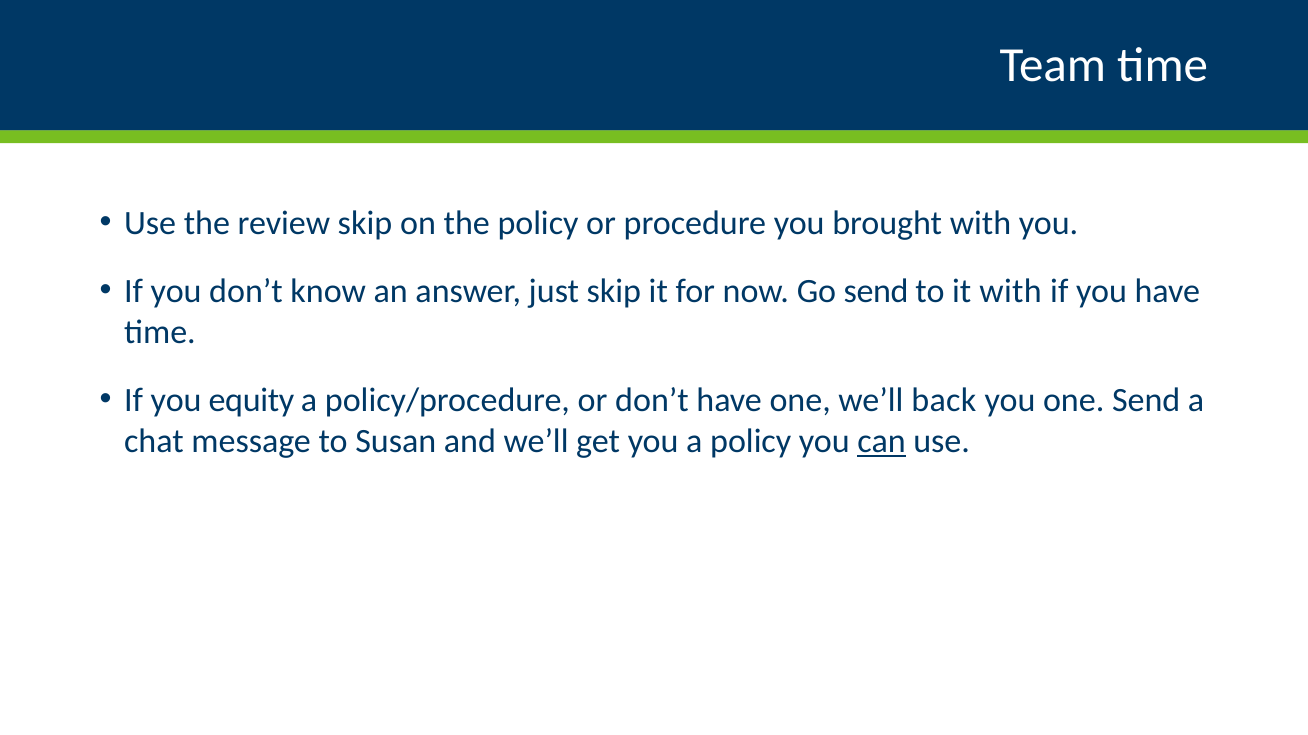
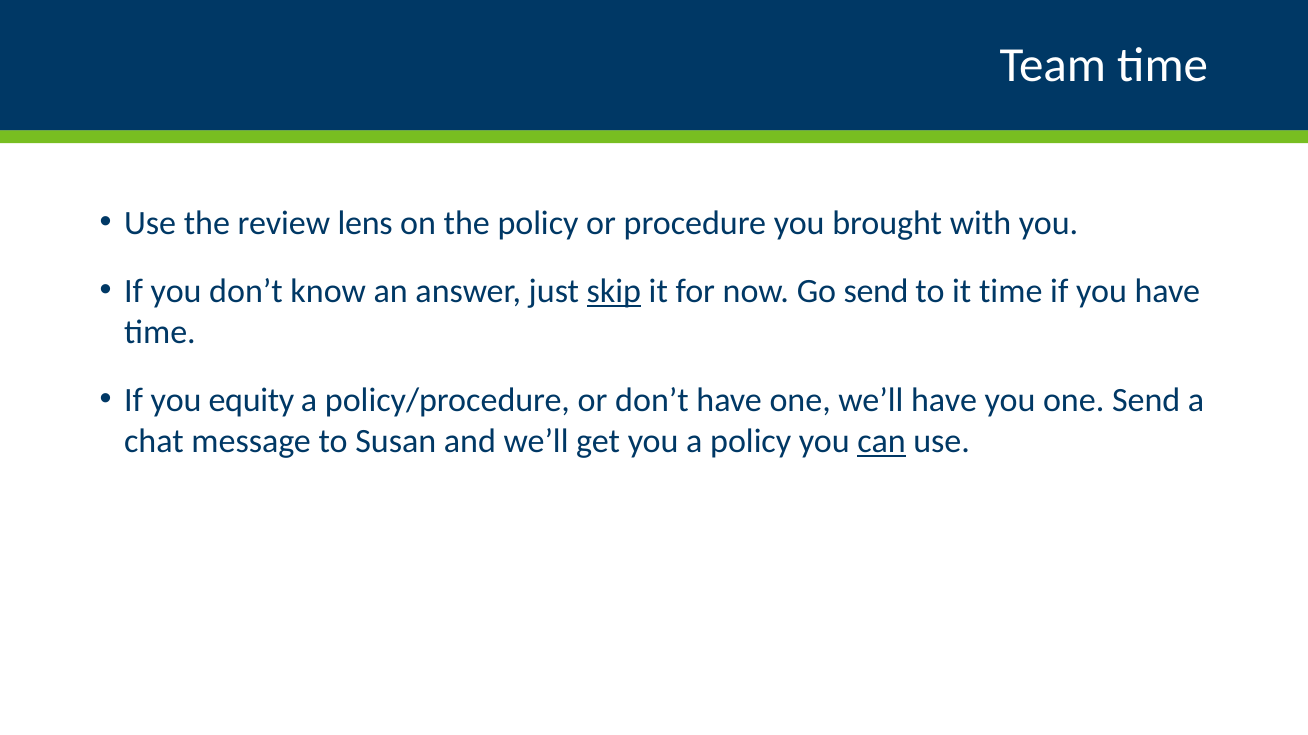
review skip: skip -> lens
skip at (614, 292) underline: none -> present
it with: with -> time
we’ll back: back -> have
